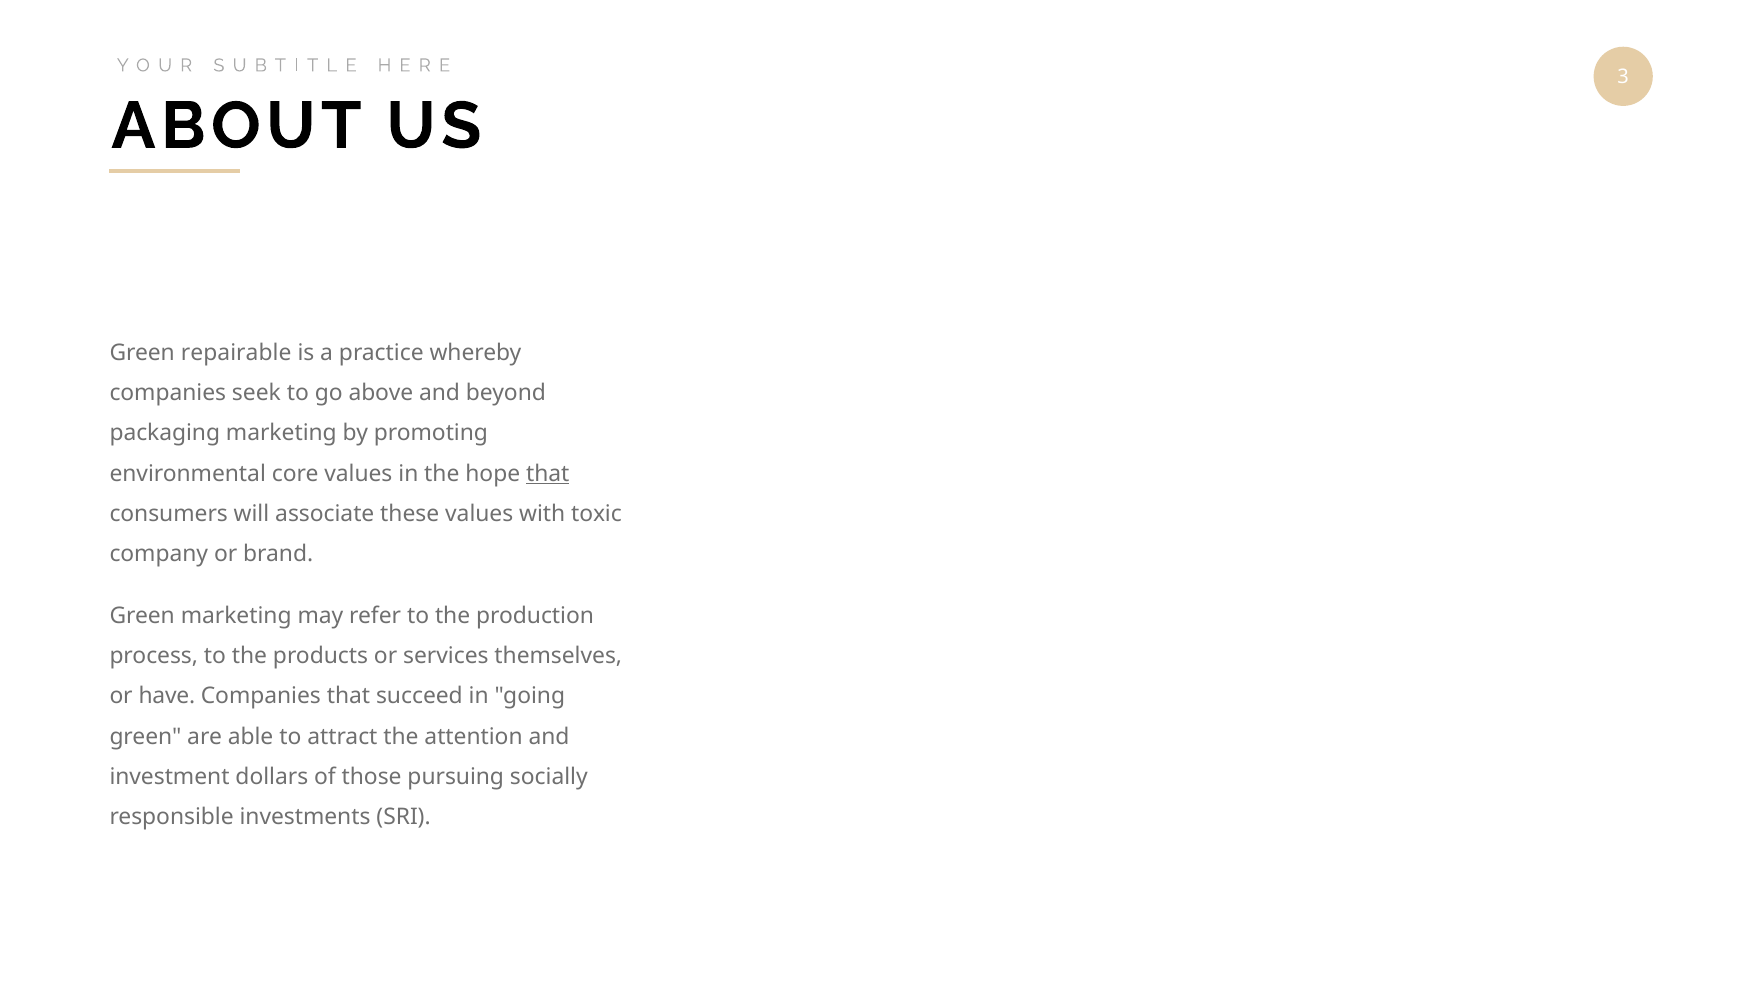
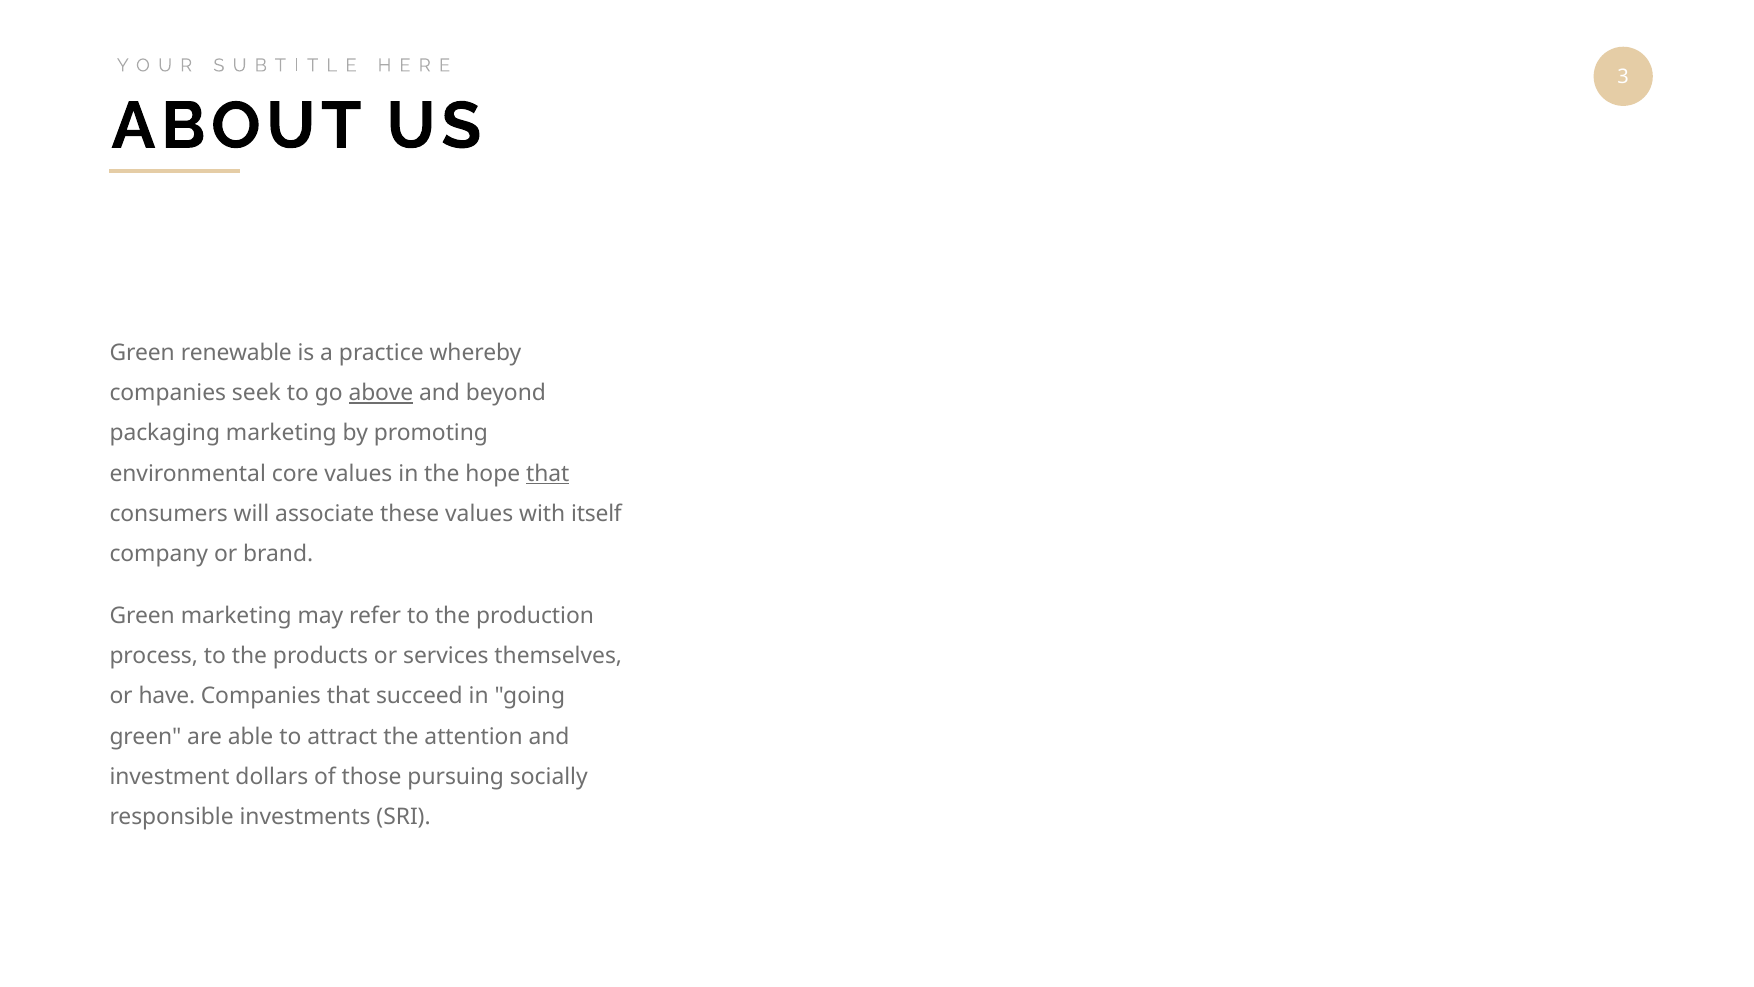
repairable: repairable -> renewable
above underline: none -> present
toxic: toxic -> itself
